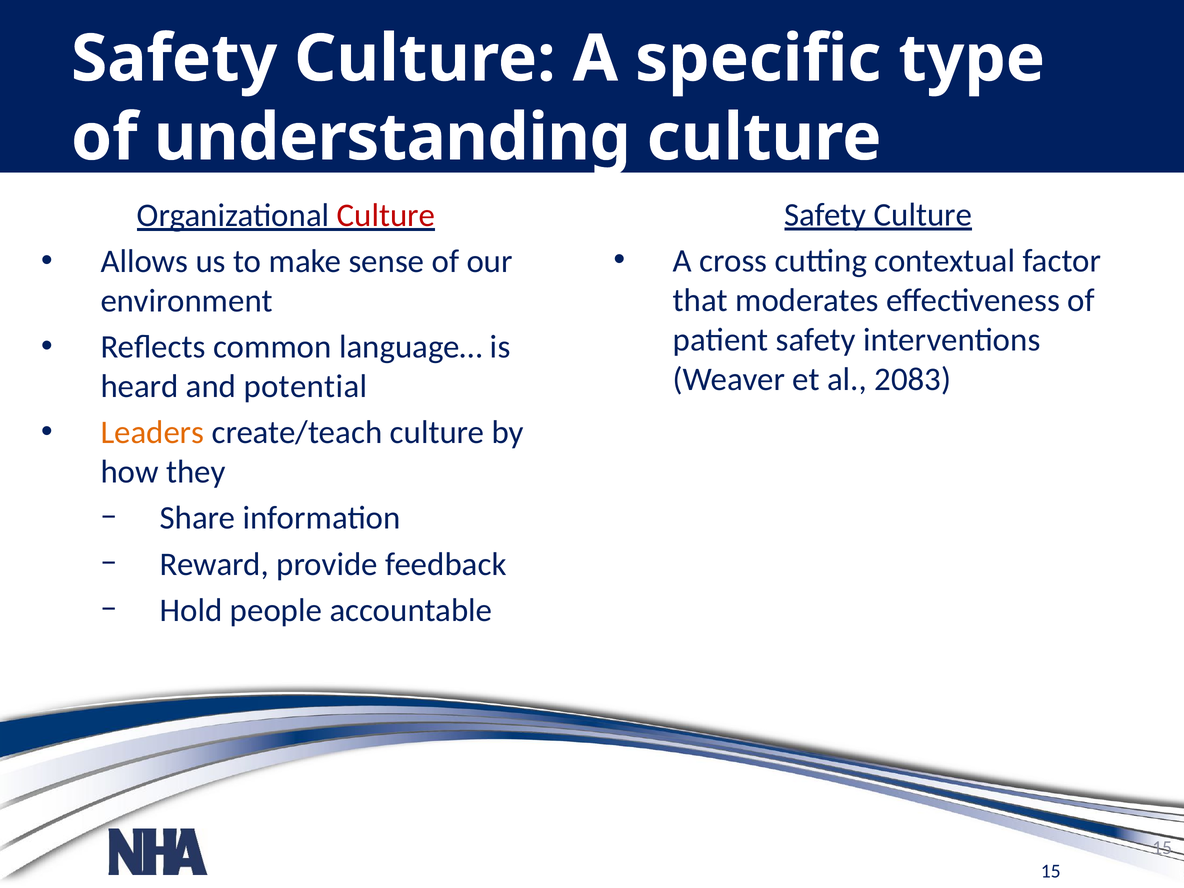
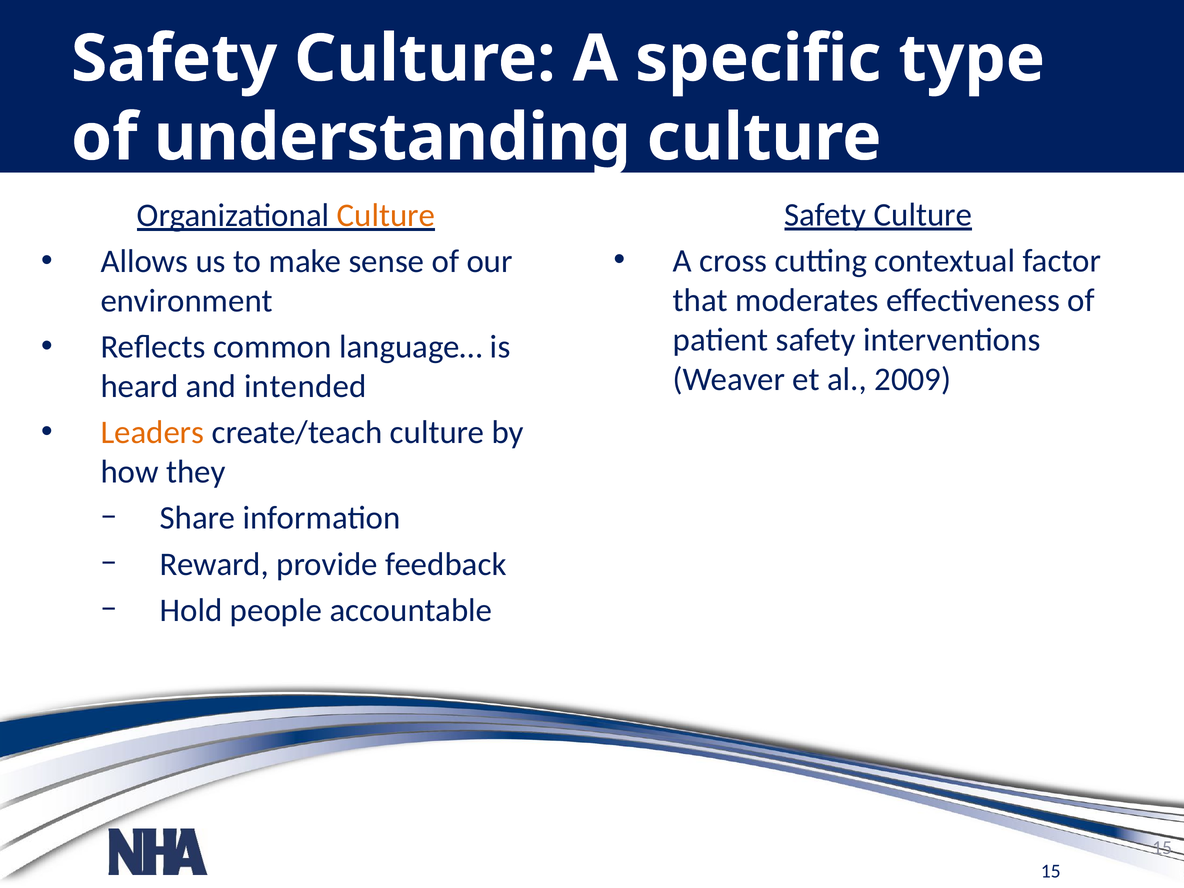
Culture at (386, 215) colour: red -> orange
2083: 2083 -> 2009
potential: potential -> intended
